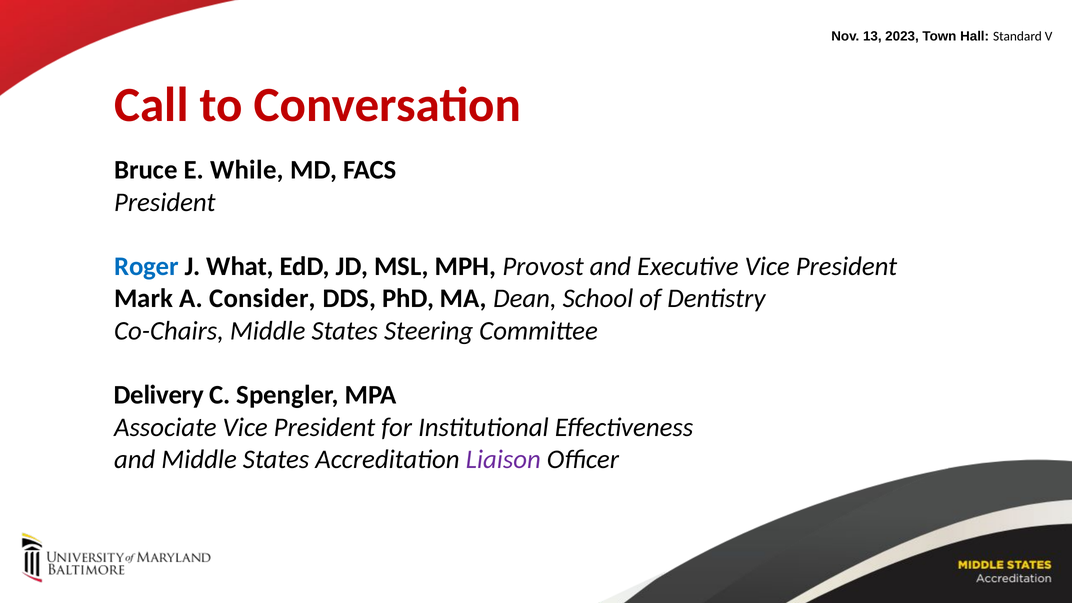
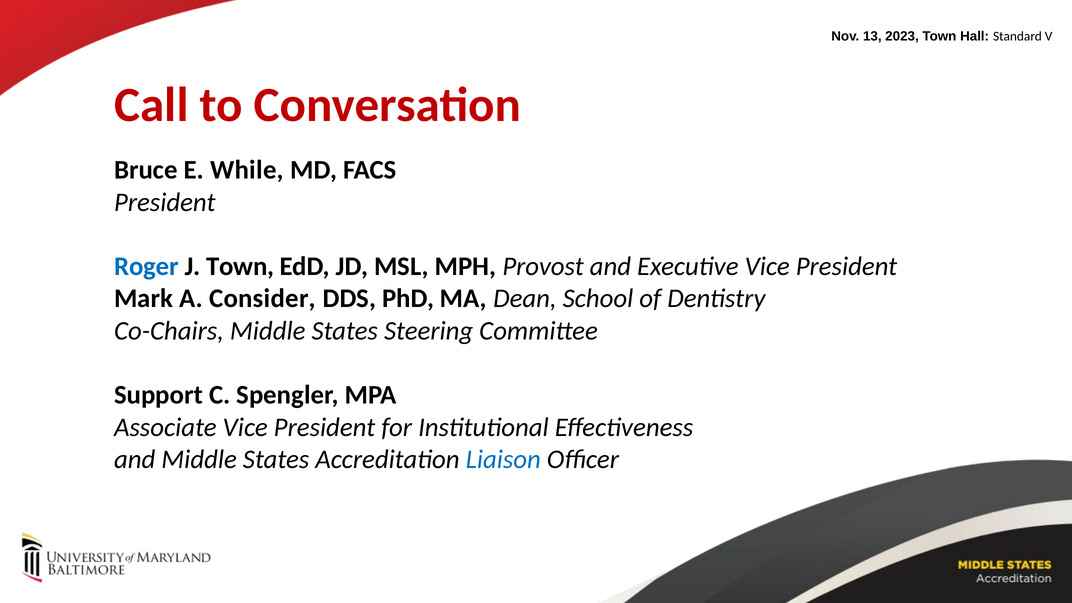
J What: What -> Town
Delivery: Delivery -> Support
Liaison colour: purple -> blue
